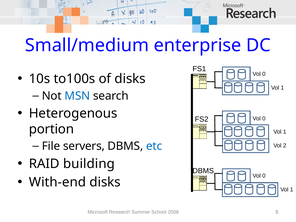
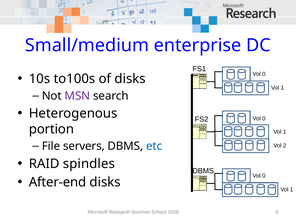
MSN colour: blue -> purple
building: building -> spindles
With-end: With-end -> After-end
